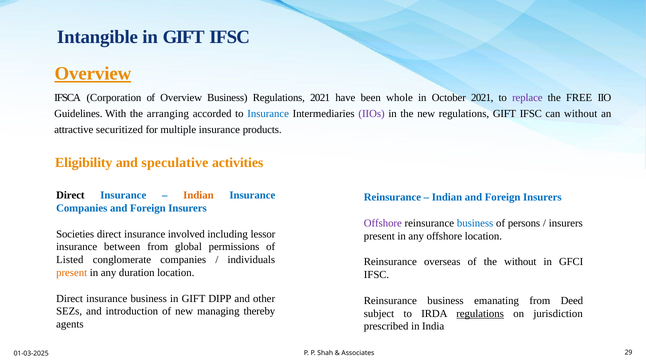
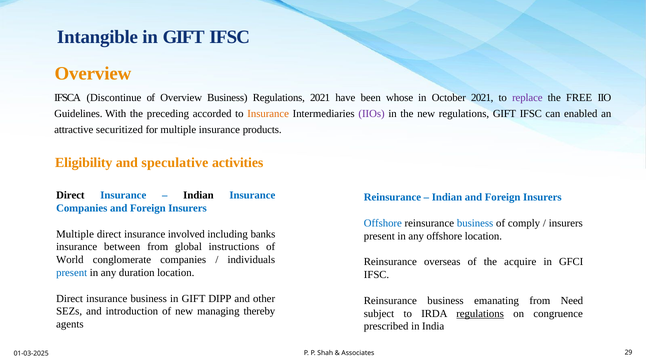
Overview at (93, 74) underline: present -> none
Corporation: Corporation -> Discontinue
whole: whole -> whose
arranging: arranging -> preceding
Insurance at (268, 114) colour: blue -> orange
can without: without -> enabled
Indian at (198, 195) colour: orange -> black
Offshore at (383, 223) colour: purple -> blue
persons: persons -> comply
Societies at (75, 234): Societies -> Multiple
lessor: lessor -> banks
permissions: permissions -> instructions
Listed: Listed -> World
the without: without -> acquire
present at (72, 273) colour: orange -> blue
Deed: Deed -> Need
jurisdiction: jurisdiction -> congruence
